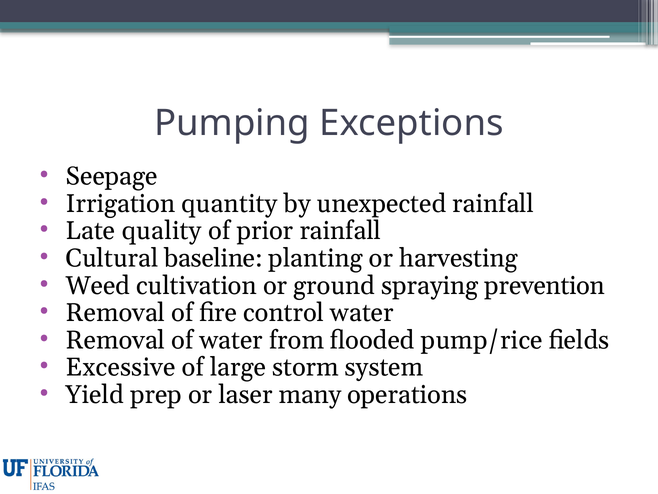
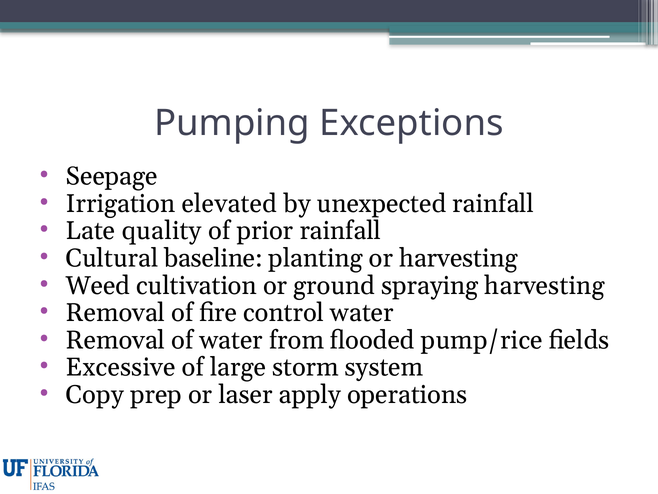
quantity: quantity -> elevated
spraying prevention: prevention -> harvesting
Yield: Yield -> Copy
many: many -> apply
